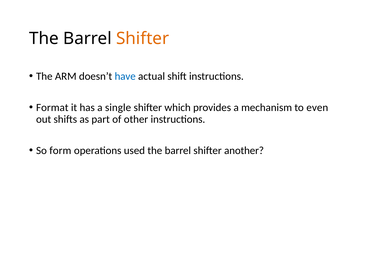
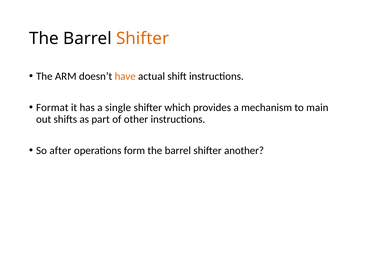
have colour: blue -> orange
even: even -> main
form: form -> after
used: used -> form
